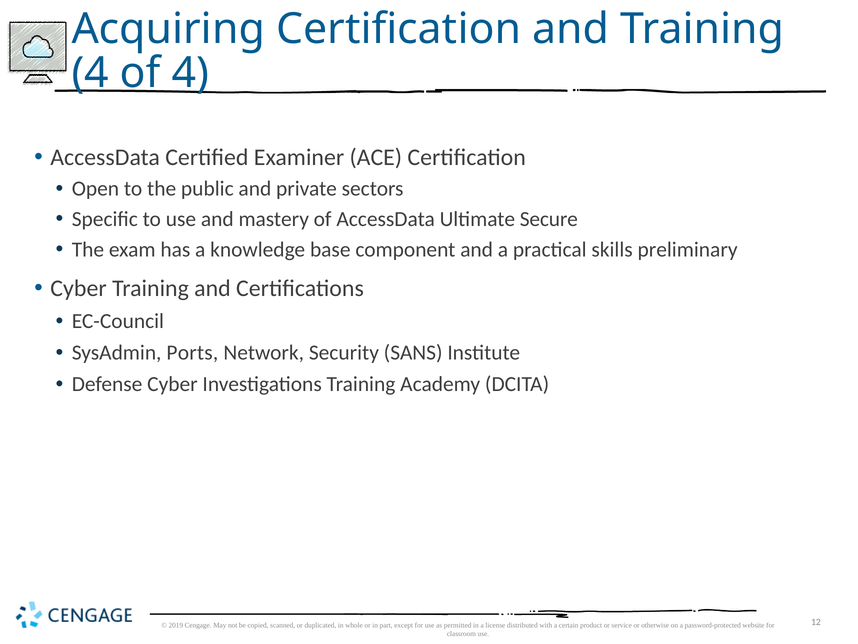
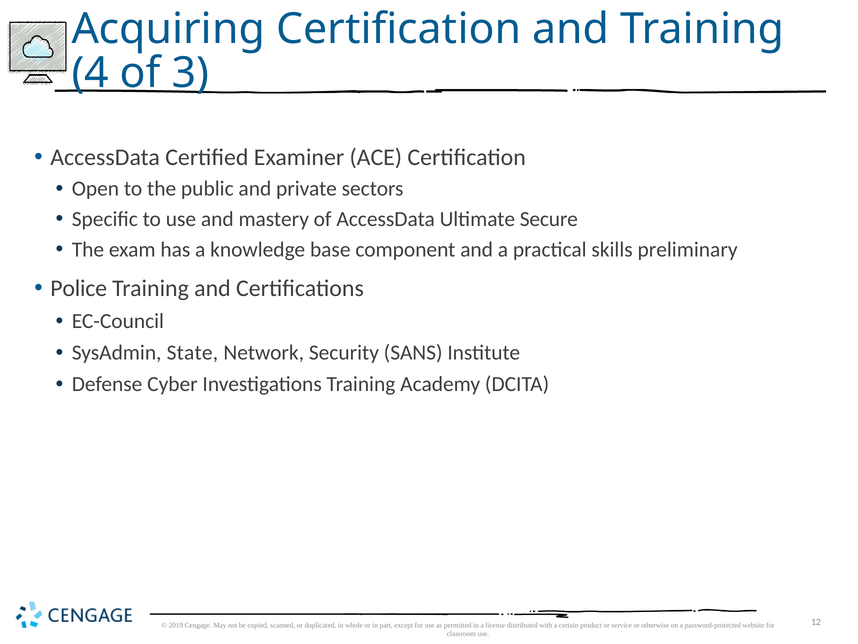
of 4: 4 -> 3
Cyber at (79, 288): Cyber -> Police
Ports: Ports -> State
